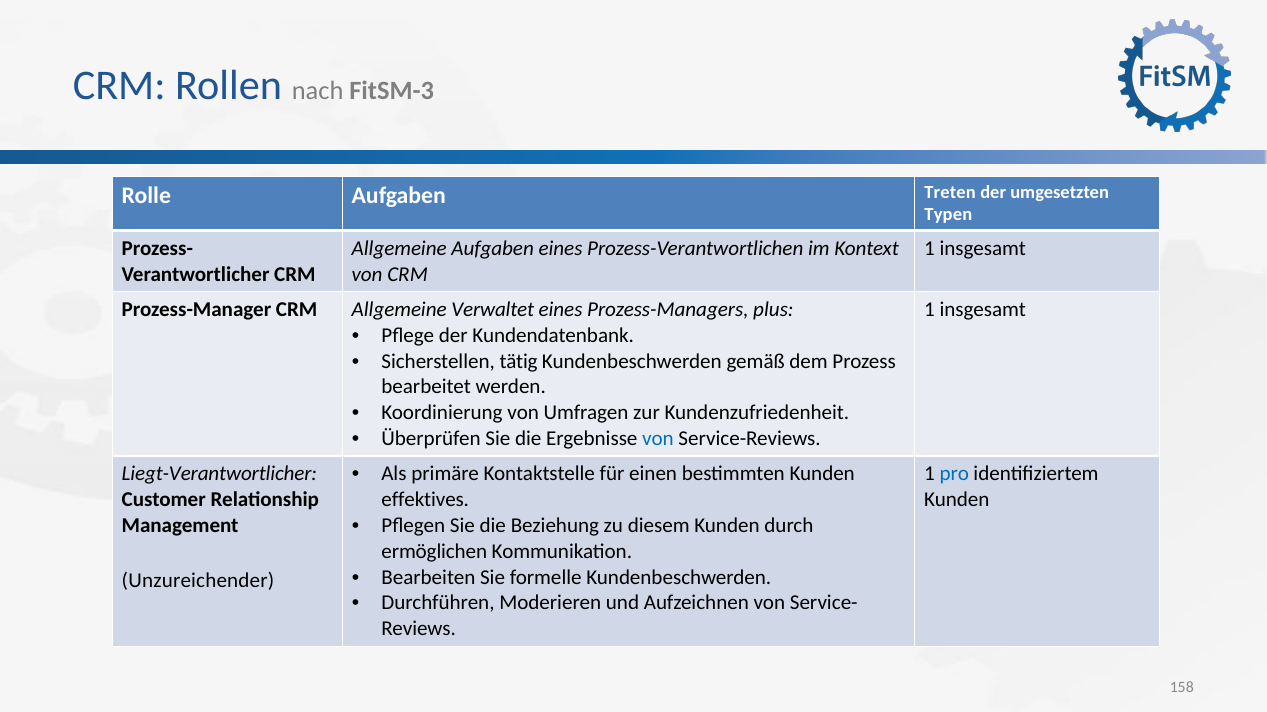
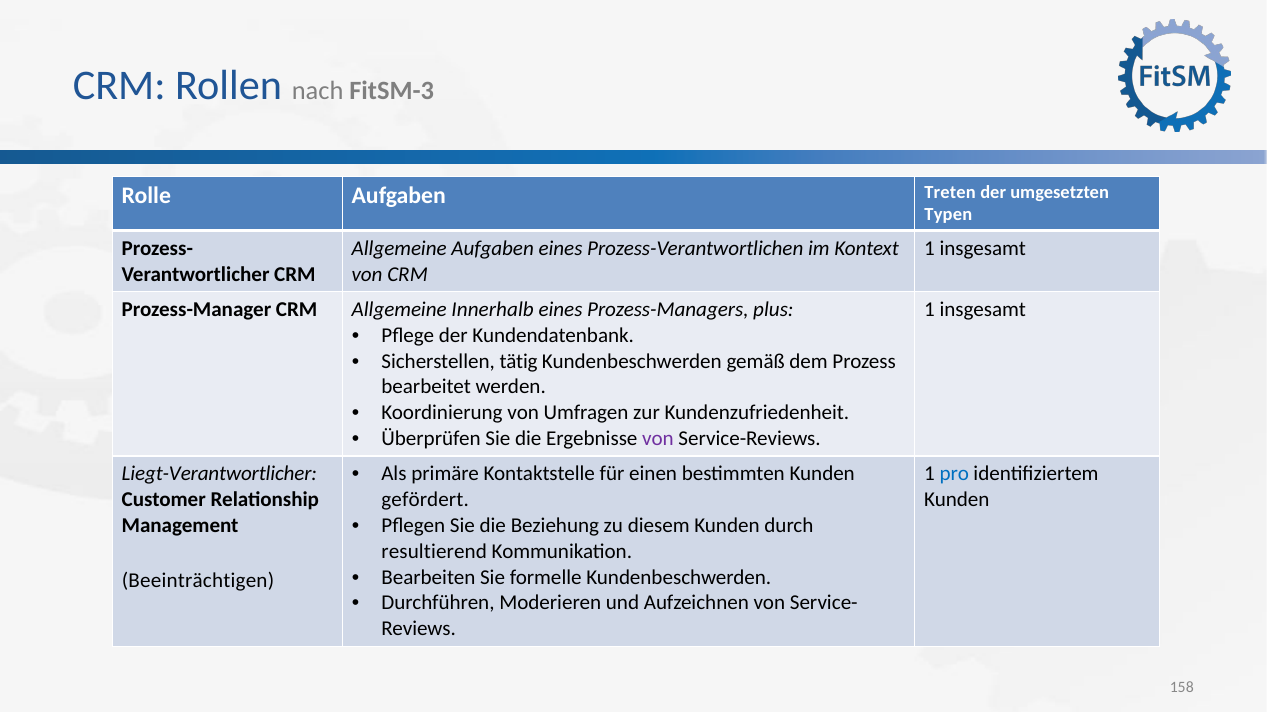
Verwaltet: Verwaltet -> Innerhalb
von at (658, 439) colour: blue -> purple
effektives: effektives -> gefördert
ermöglichen: ermöglichen -> resultierend
Unzureichender: Unzureichender -> Beeinträchtigen
